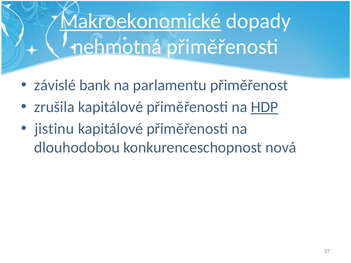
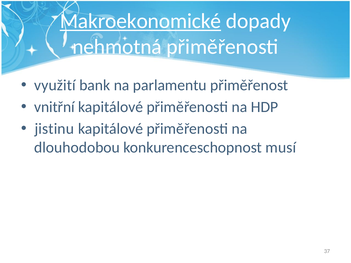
závislé: závislé -> využití
zrušila: zrušila -> vnitřní
HDP underline: present -> none
nová: nová -> musí
